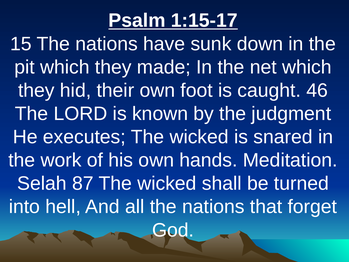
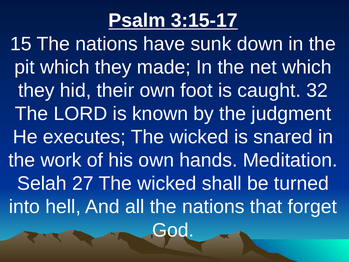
1:15-17: 1:15-17 -> 3:15-17
46: 46 -> 32
87: 87 -> 27
